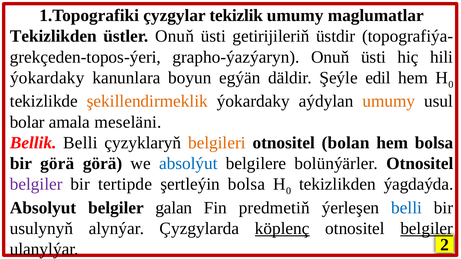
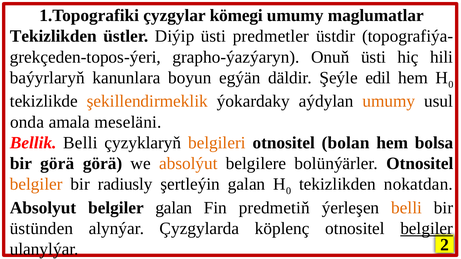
tekizlik: tekizlik -> kömegi
üstler Onuň: Onuň -> Diýip
getirijileriň: getirijileriň -> predmetler
ýokardaky at (47, 78): ýokardaky -> baýyrlaryň
bolar: bolar -> onda
absolýut colour: blue -> orange
belgiler at (36, 184) colour: purple -> orange
tertipde: tertipde -> radiusly
şertleýin bolsa: bolsa -> galan
ýagdaýda: ýagdaýda -> nokatdan
belli at (407, 208) colour: blue -> orange
usulynyň: usulynyň -> üstünden
köplenç underline: present -> none
